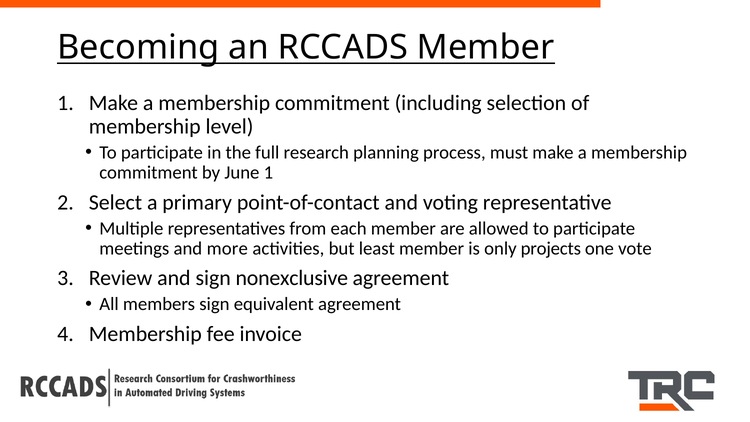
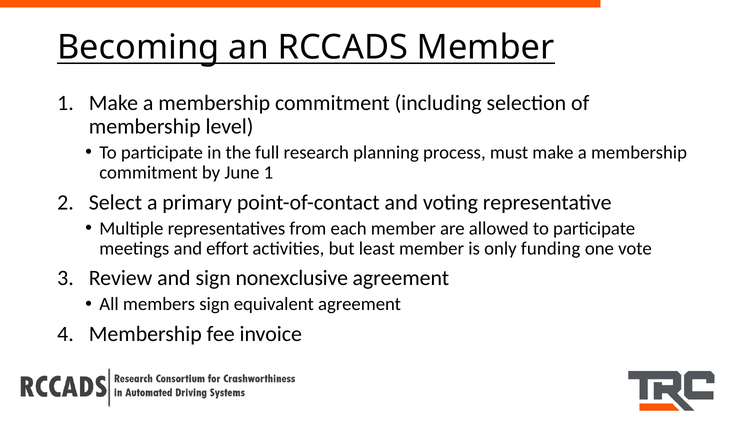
more: more -> effort
projects: projects -> funding
